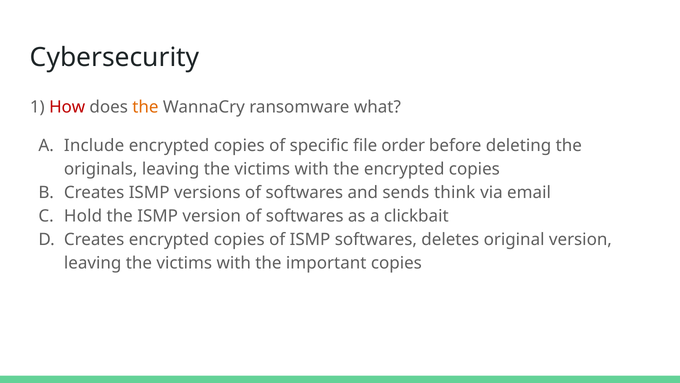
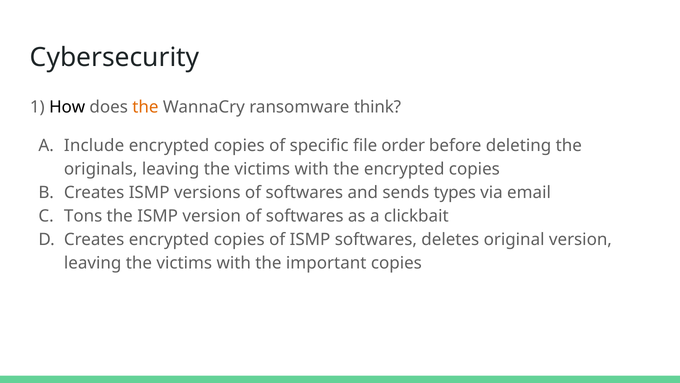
How colour: red -> black
what: what -> think
think: think -> types
Hold: Hold -> Tons
